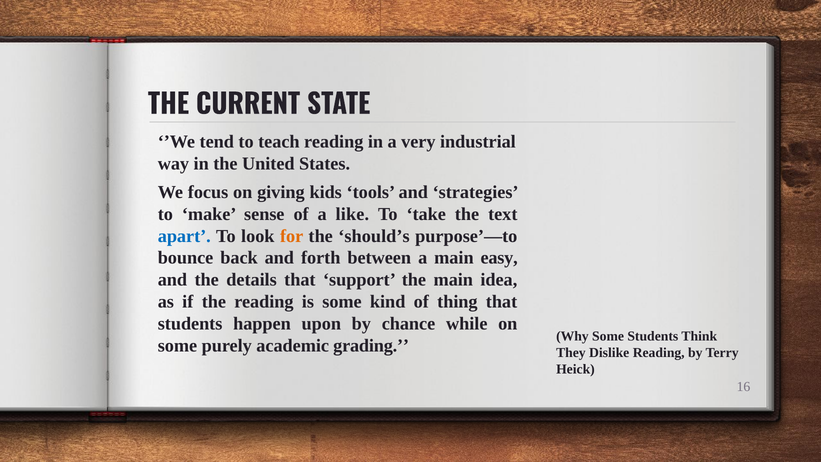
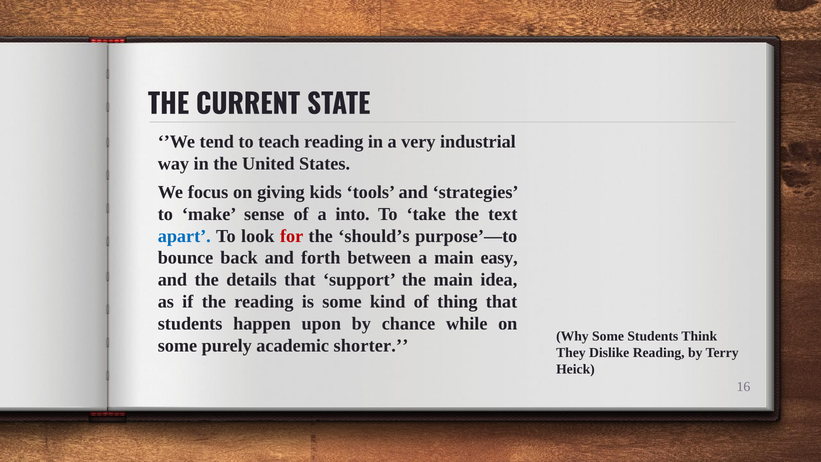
like: like -> into
for colour: orange -> red
grading: grading -> shorter
